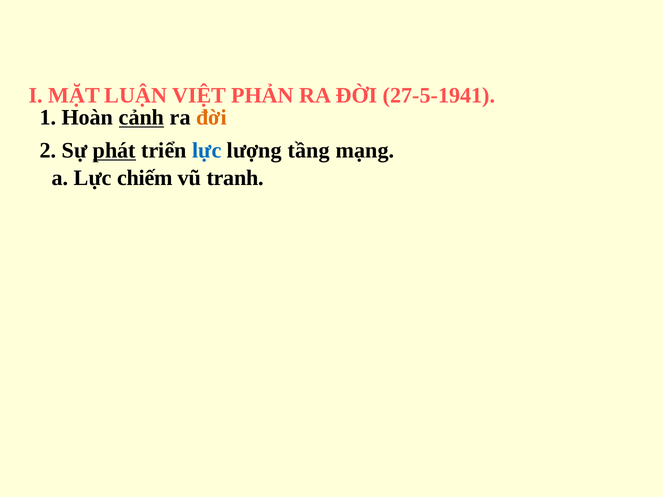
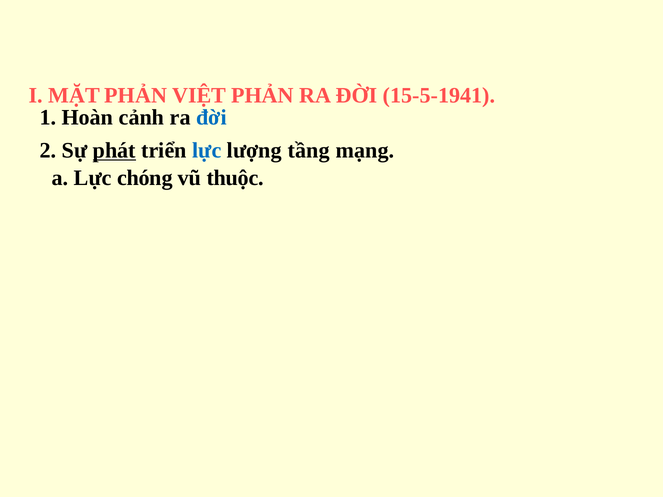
MẶT LUẬN: LUẬN -> PHẢN
27-5-1941: 27-5-1941 -> 15-5-1941
cảnh underline: present -> none
đời at (211, 117) colour: orange -> blue
chiếm: chiếm -> chóng
tranh: tranh -> thuộc
